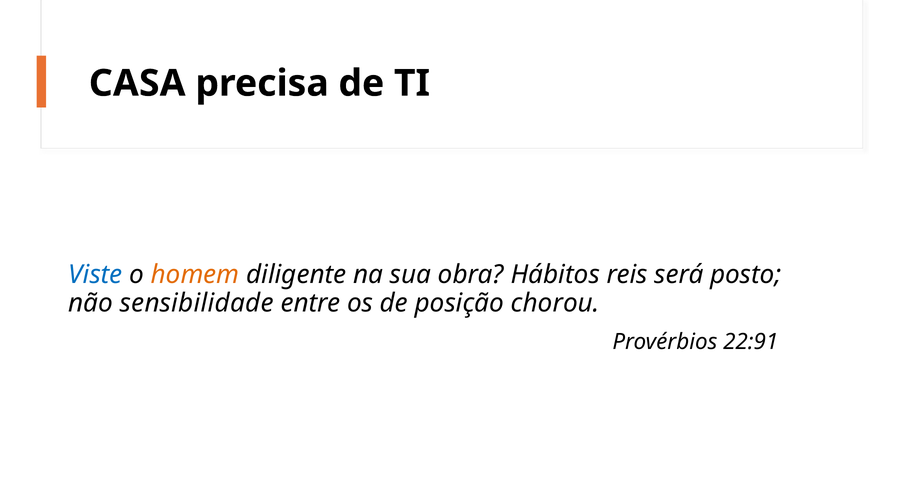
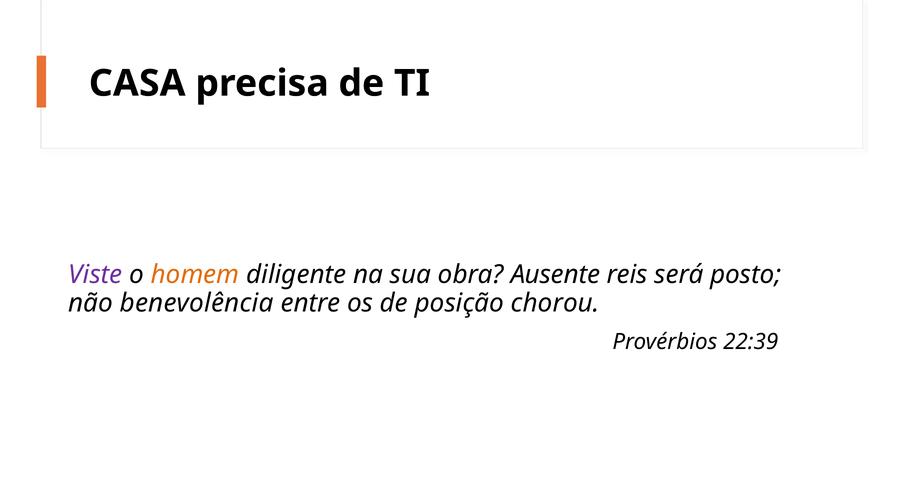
Viste colour: blue -> purple
Hábitos: Hábitos -> Ausente
sensibilidade: sensibilidade -> benevolência
22:91: 22:91 -> 22:39
